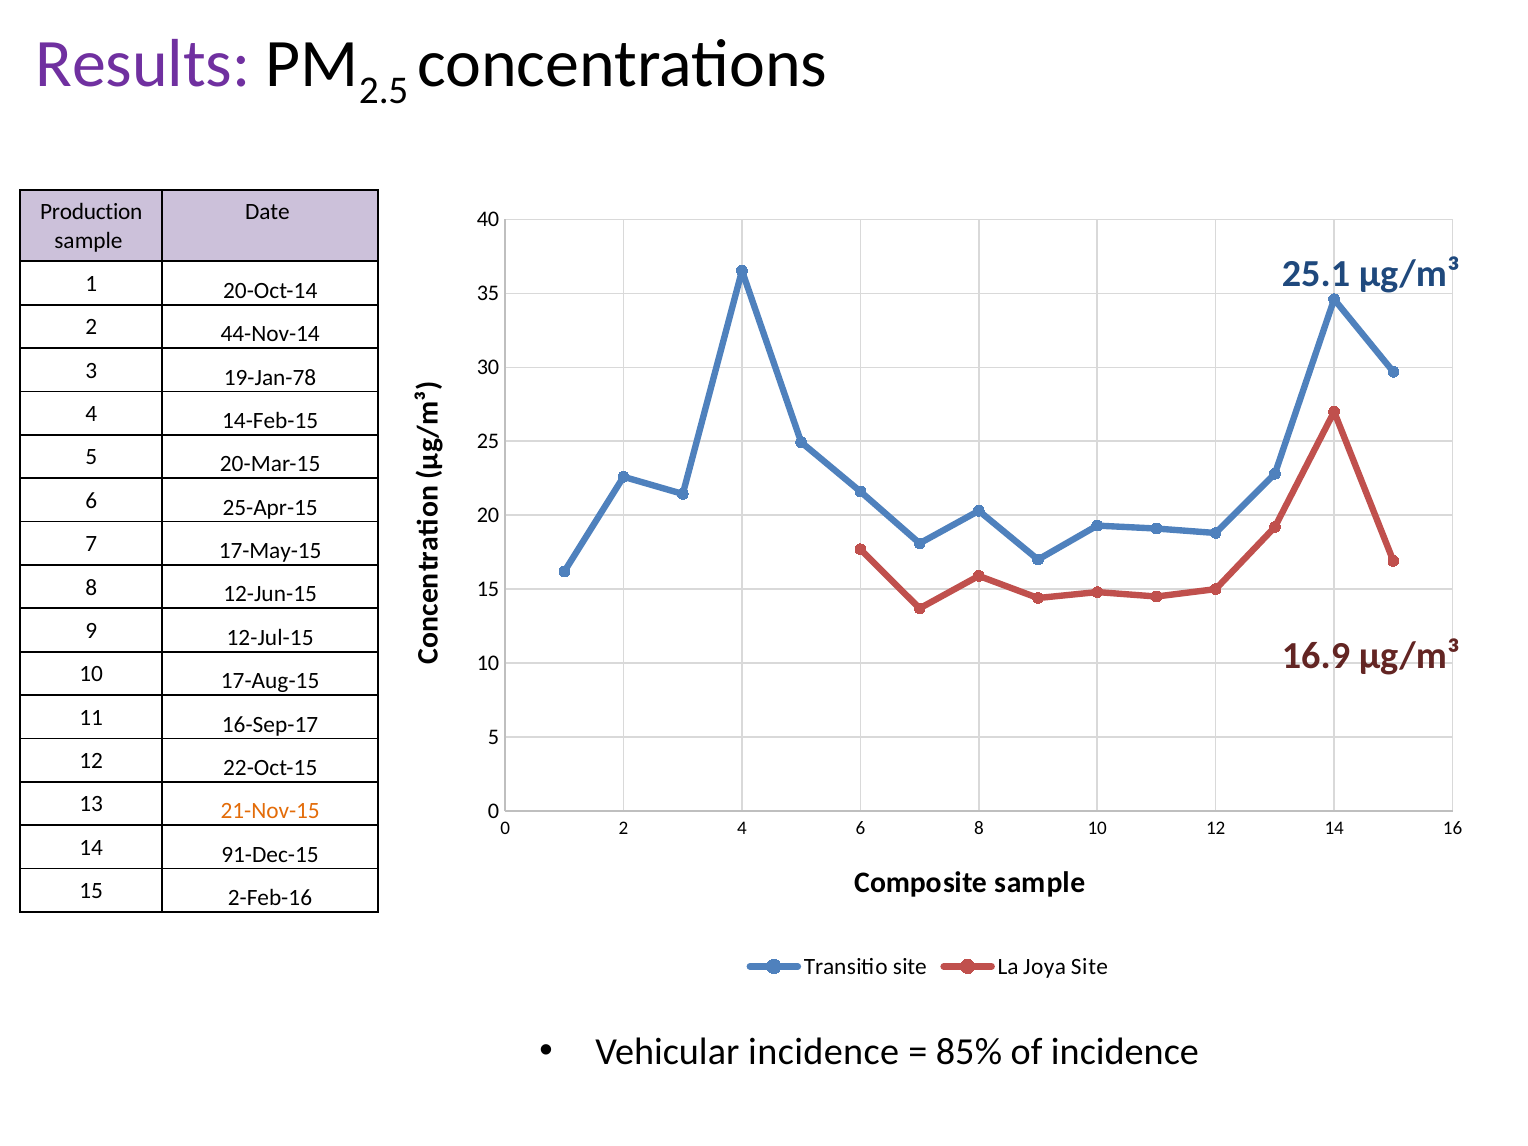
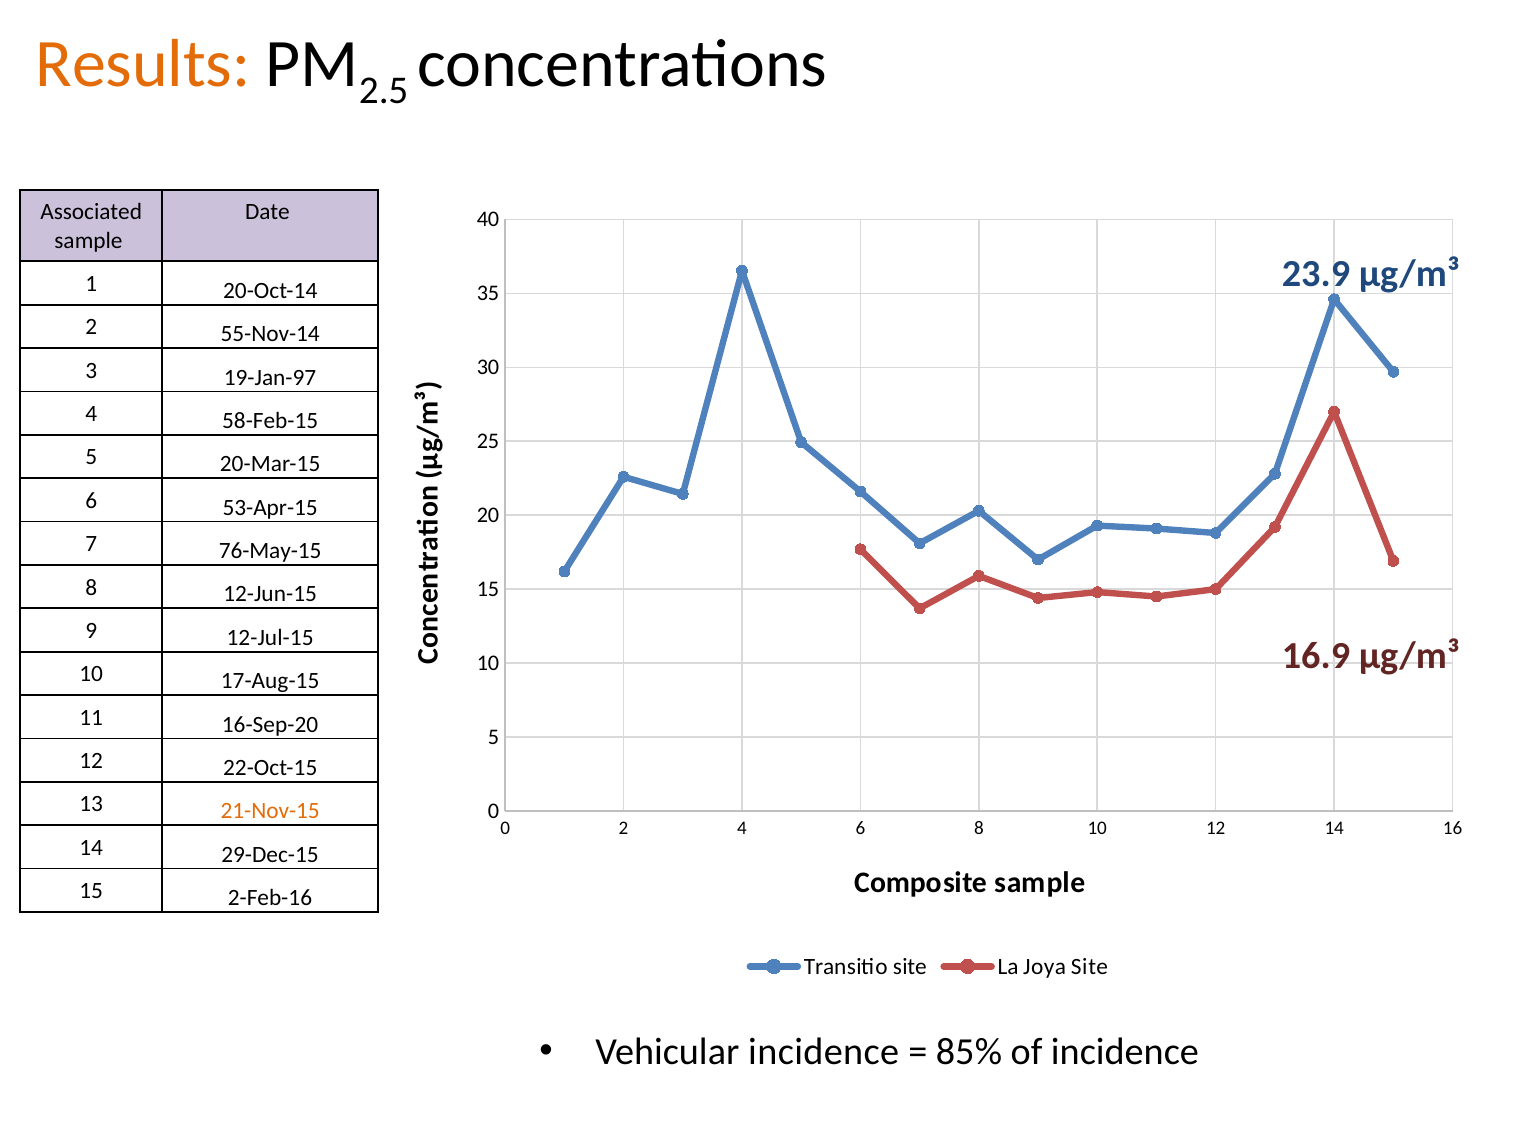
Results colour: purple -> orange
Production: Production -> Associated
25.1: 25.1 -> 23.9
44-Nov-14: 44-Nov-14 -> 55-Nov-14
19-Jan-78: 19-Jan-78 -> 19-Jan-97
14-Feb-15: 14-Feb-15 -> 58-Feb-15
25-Apr-15: 25-Apr-15 -> 53-Apr-15
17-May-15: 17-May-15 -> 76-May-15
16-Sep-17: 16-Sep-17 -> 16-Sep-20
91-Dec-15: 91-Dec-15 -> 29-Dec-15
